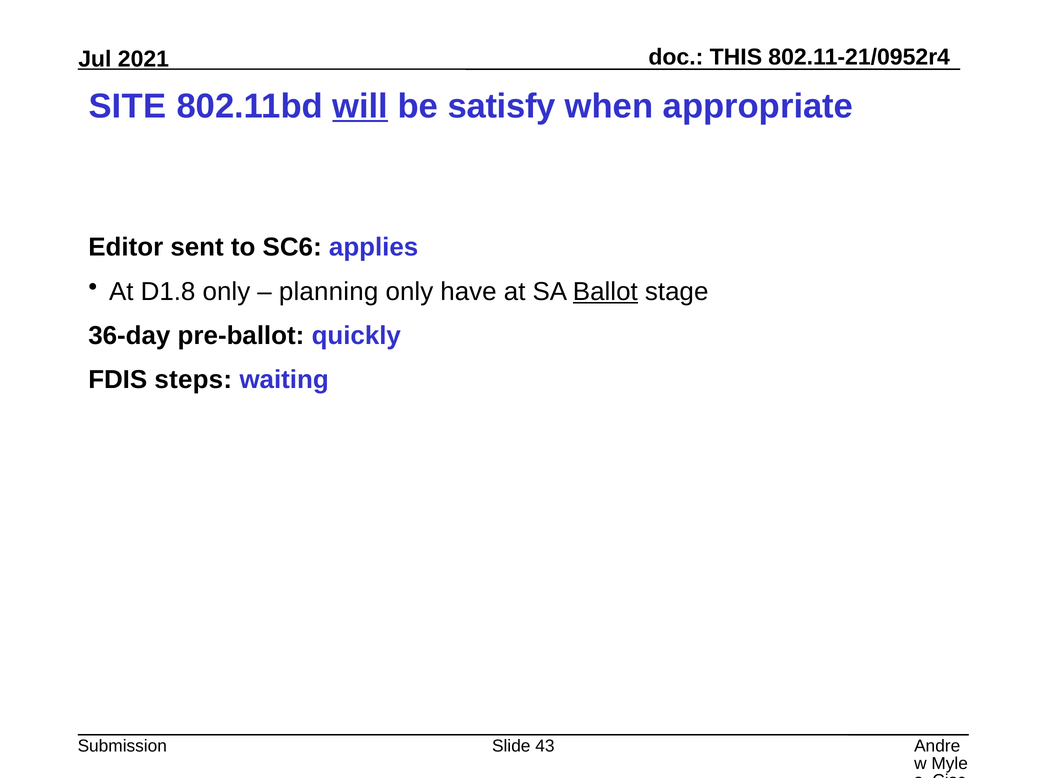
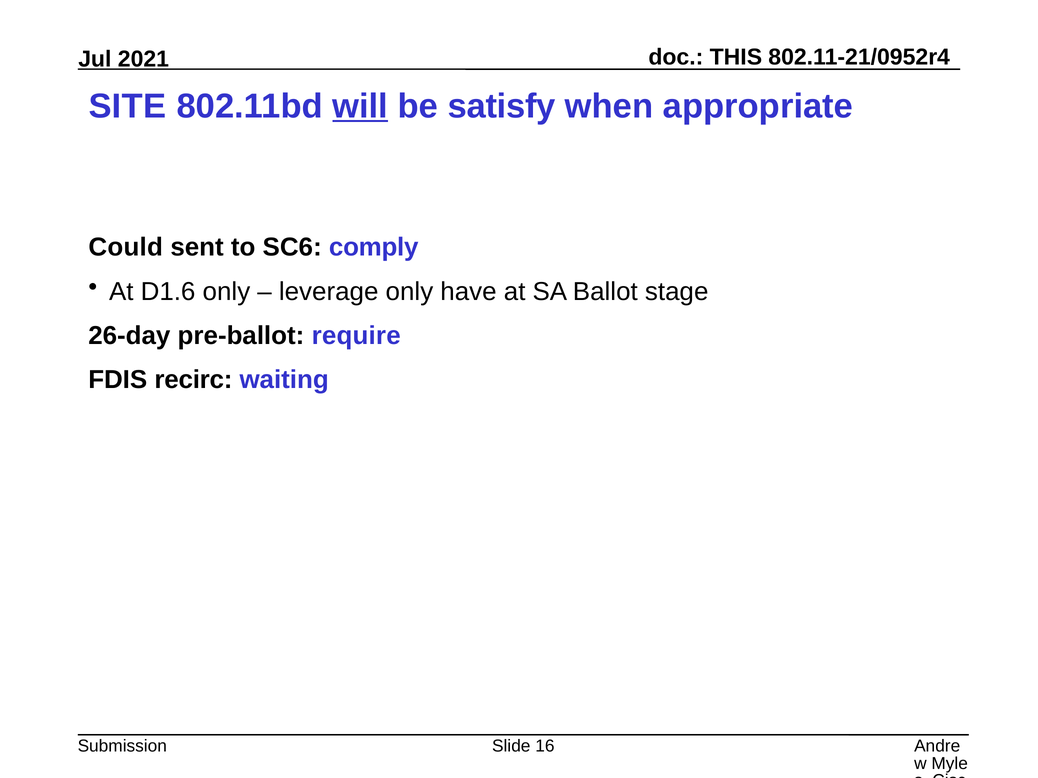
Editor: Editor -> Could
applies: applies -> comply
D1.8: D1.8 -> D1.6
planning: planning -> leverage
Ballot underline: present -> none
36-day: 36-day -> 26-day
quickly: quickly -> require
steps: steps -> recirc
43: 43 -> 16
